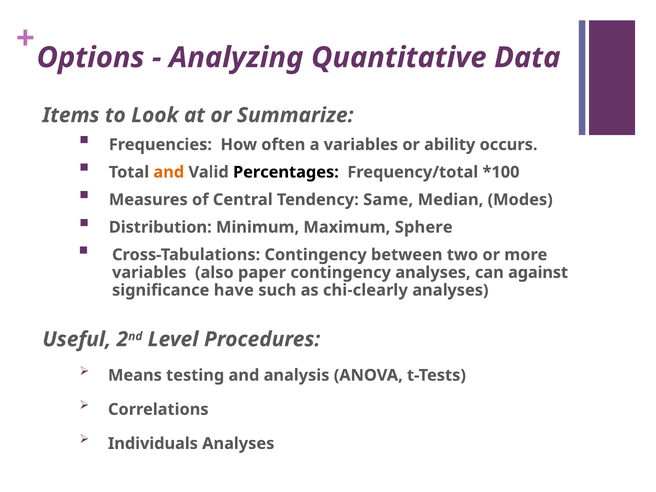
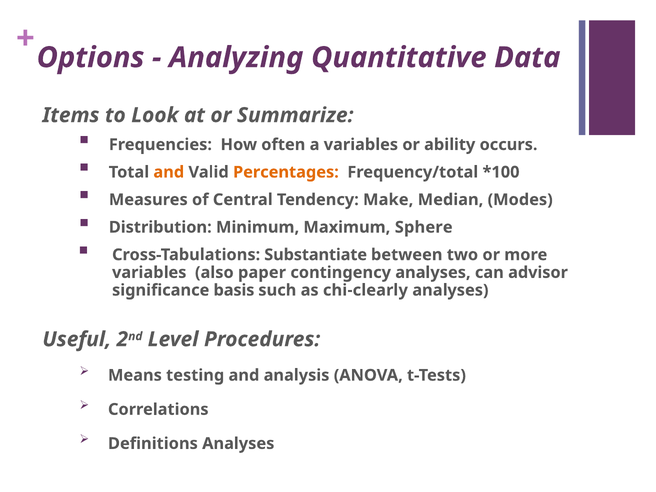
Percentages colour: black -> orange
Same: Same -> Make
Cross-Tabulations Contingency: Contingency -> Substantiate
against: against -> advisor
have: have -> basis
Individuals: Individuals -> Definitions
